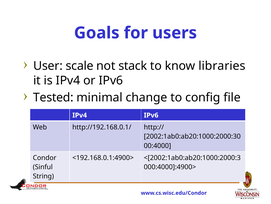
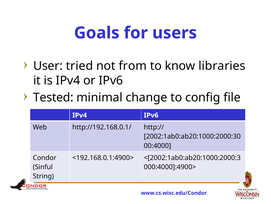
scale: scale -> tried
stack: stack -> from
